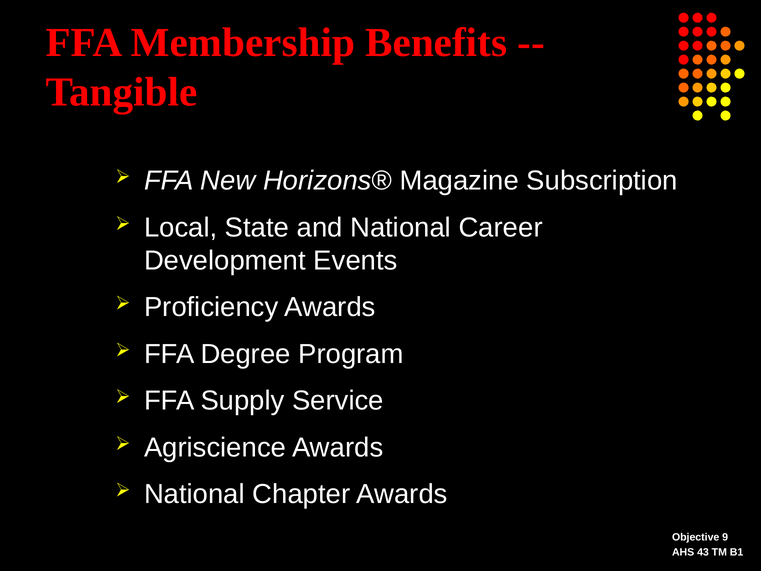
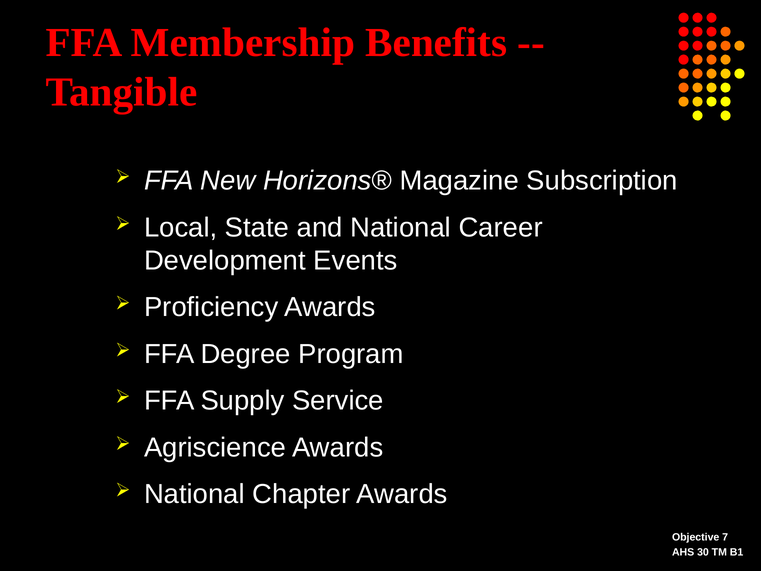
9: 9 -> 7
43: 43 -> 30
